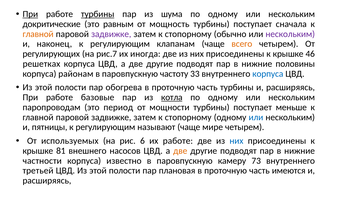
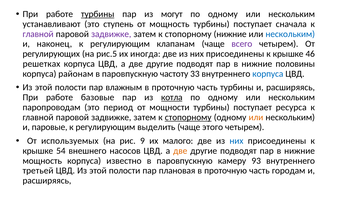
При at (30, 14) underline: present -> none
шума: шума -> могут
докритические: докритические -> устанавливают
равным: равным -> ступень
главной at (38, 34) colour: orange -> purple
стопорному обычно: обычно -> нижние
нескольким at (290, 34) colour: purple -> blue
всего colour: orange -> purple
рис.7: рис.7 -> рис.5
обогрева: обогрева -> влажным
меньше: меньше -> ресурса
стопорному at (188, 117) underline: none -> present
или at (256, 117) colour: blue -> orange
пятницы: пятницы -> паровые
называют: называют -> выделить
мире: мире -> этого
6: 6 -> 9
их работе: работе -> малого
81: 81 -> 54
частности at (42, 160): частности -> мощность
73: 73 -> 93
имеются: имеются -> городам
